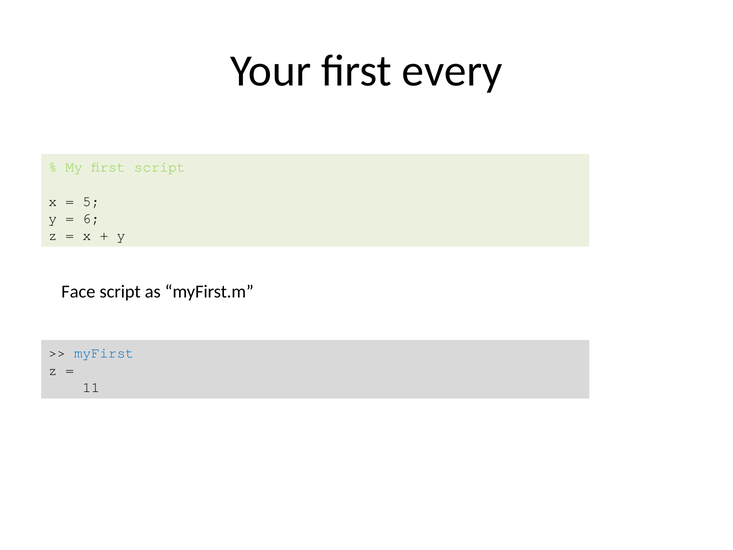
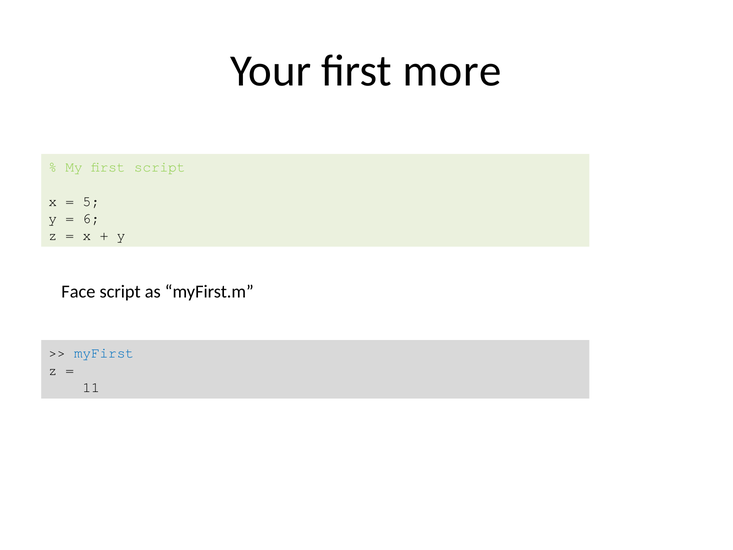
every: every -> more
